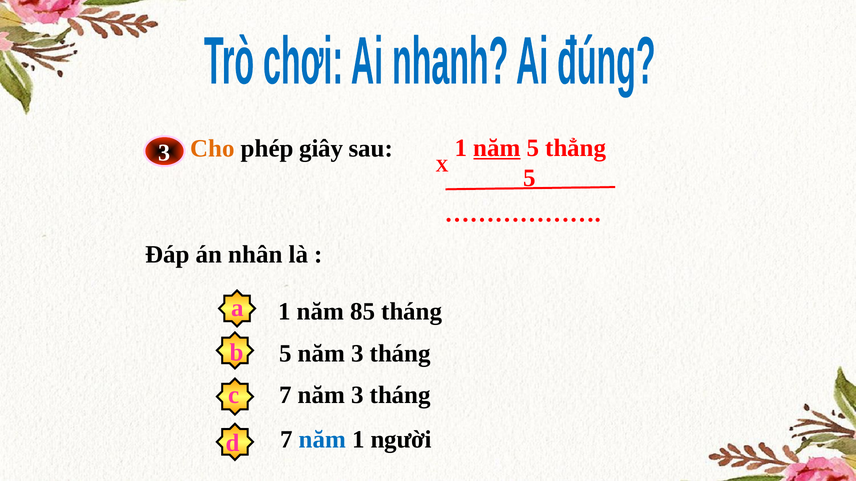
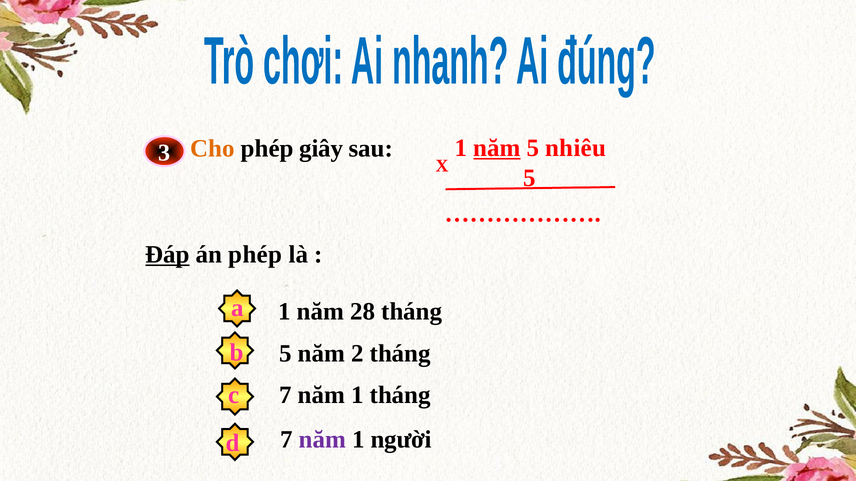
thẳng: thẳng -> nhiêu
Đáp underline: none -> present
án nhân: nhân -> phép
85: 85 -> 28
5 năm 3: 3 -> 2
3 at (357, 396): 3 -> 1
năm at (322, 440) colour: blue -> purple
